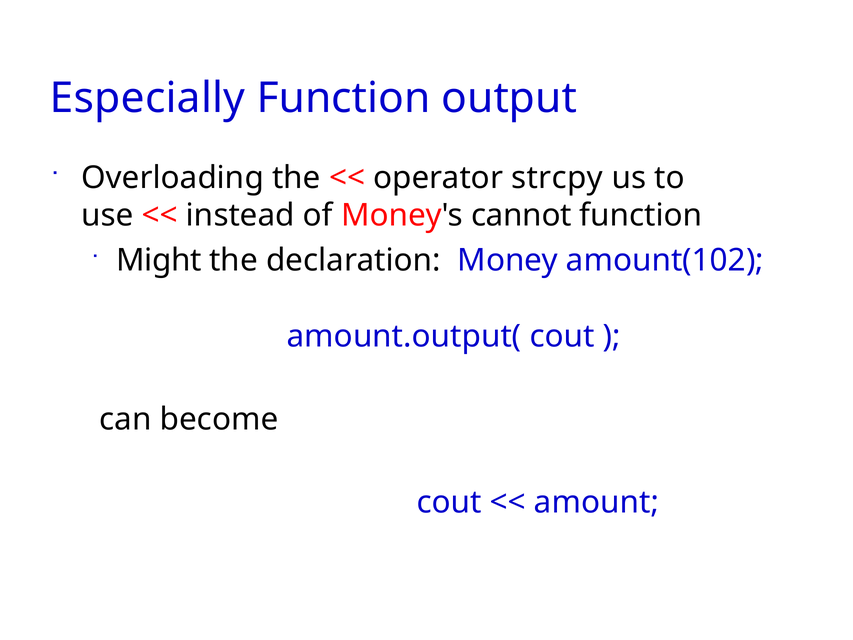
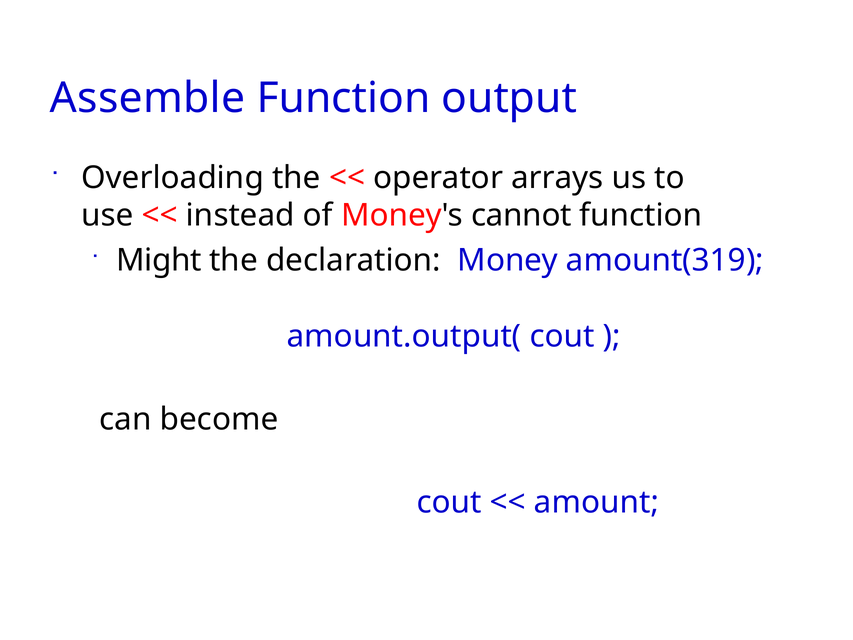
Especially: Especially -> Assemble
strcpy: strcpy -> arrays
amount(102: amount(102 -> amount(319
